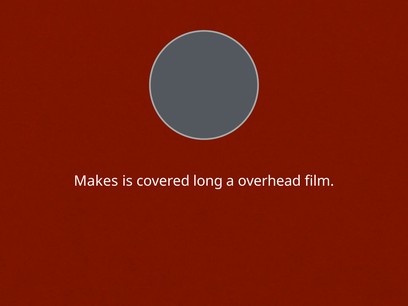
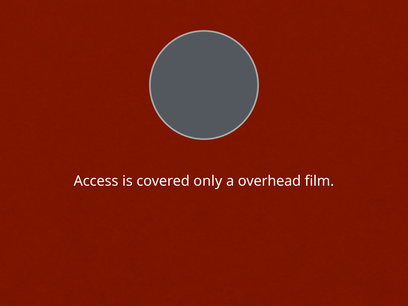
Makes: Makes -> Access
long: long -> only
